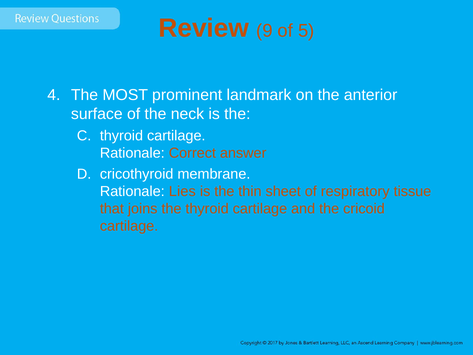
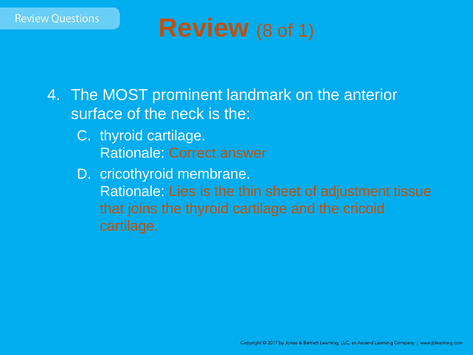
9: 9 -> 8
5: 5 -> 1
respiratory: respiratory -> adjustment
